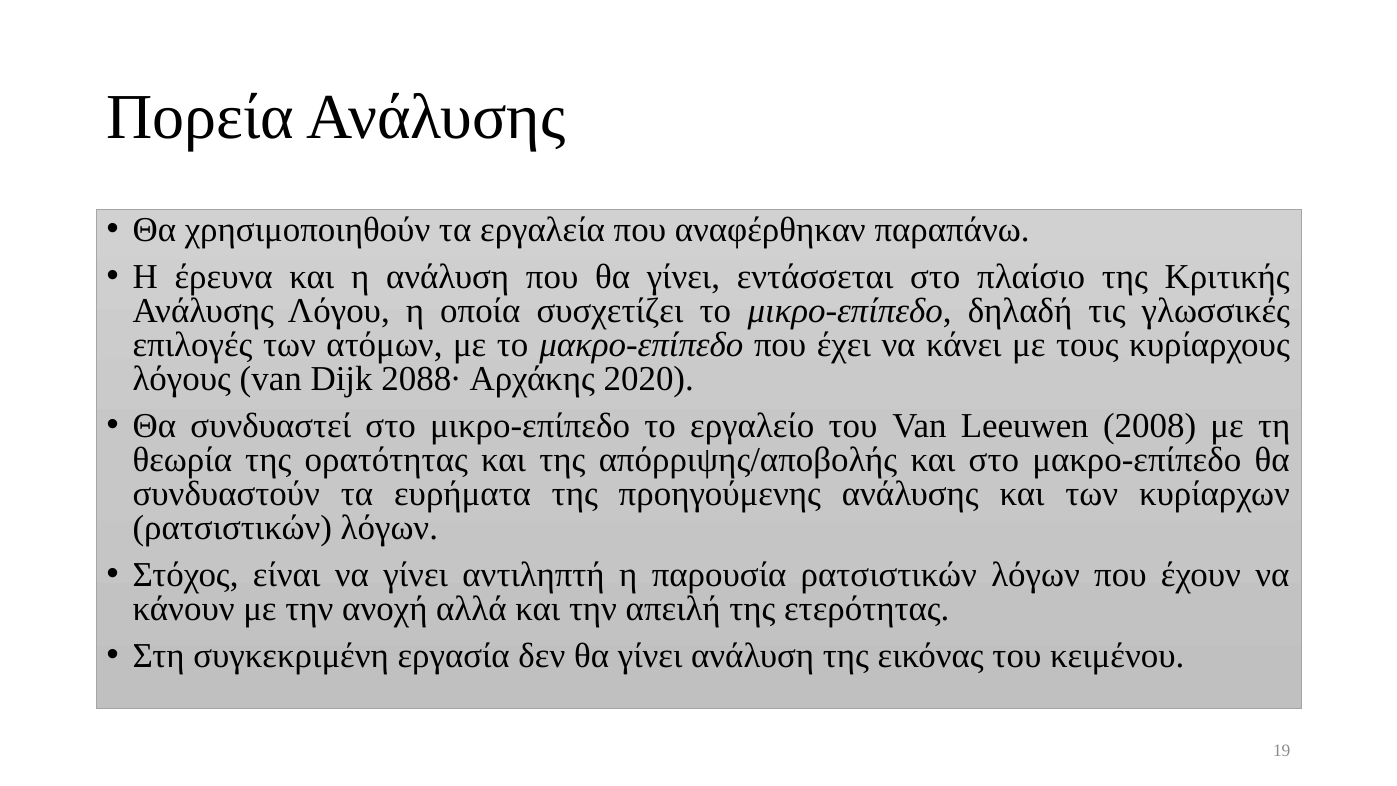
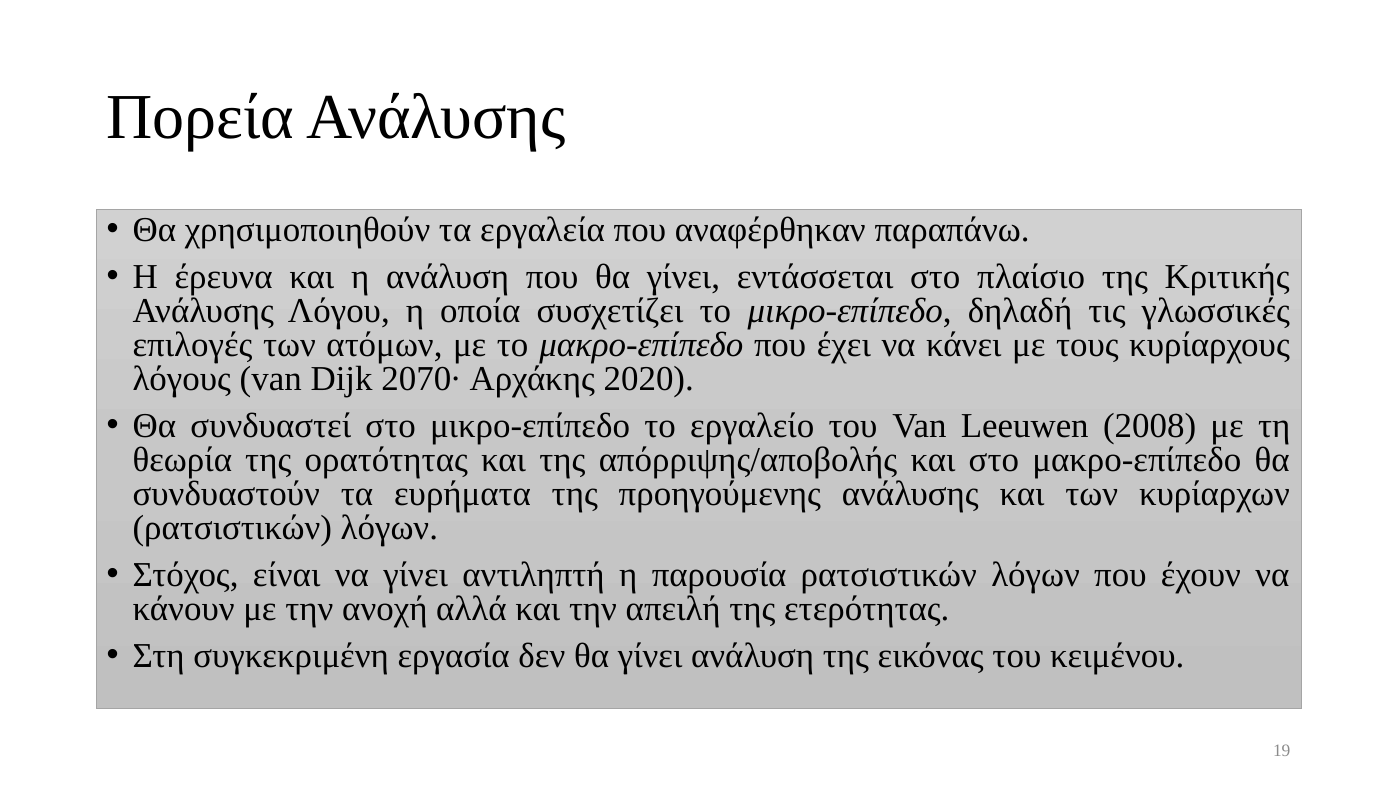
2088·: 2088· -> 2070·
